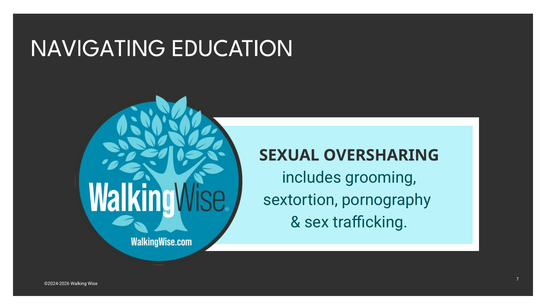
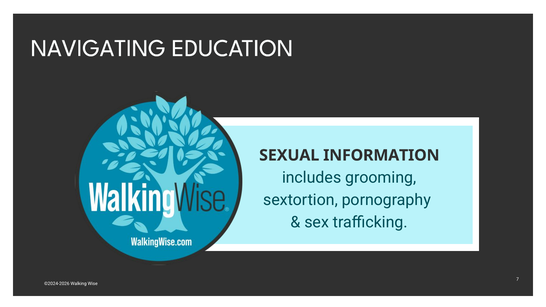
OVERSHARING: OVERSHARING -> INFORMATION
